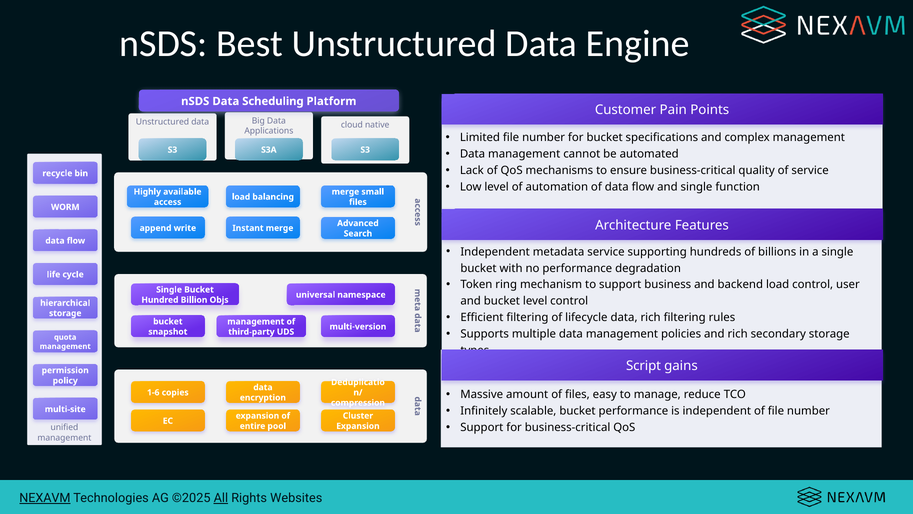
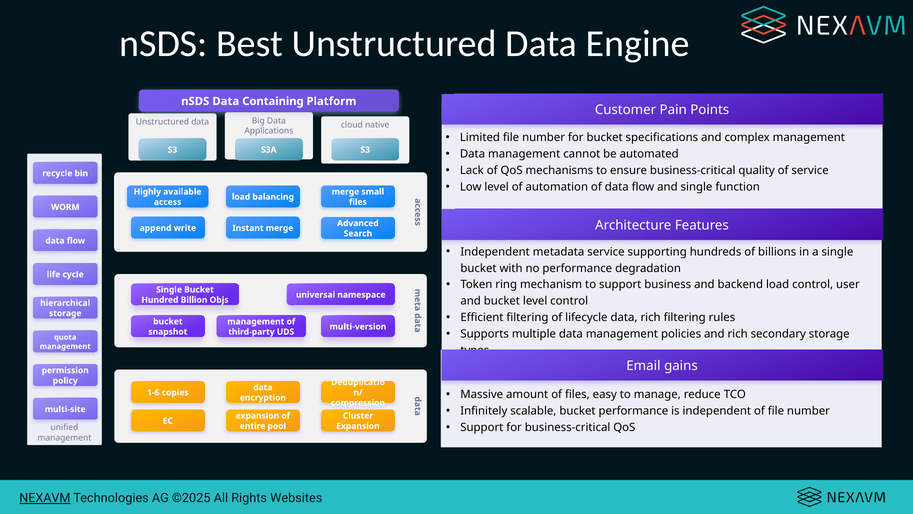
Scheduling: Scheduling -> Containing
Script: Script -> Email
All underline: present -> none
